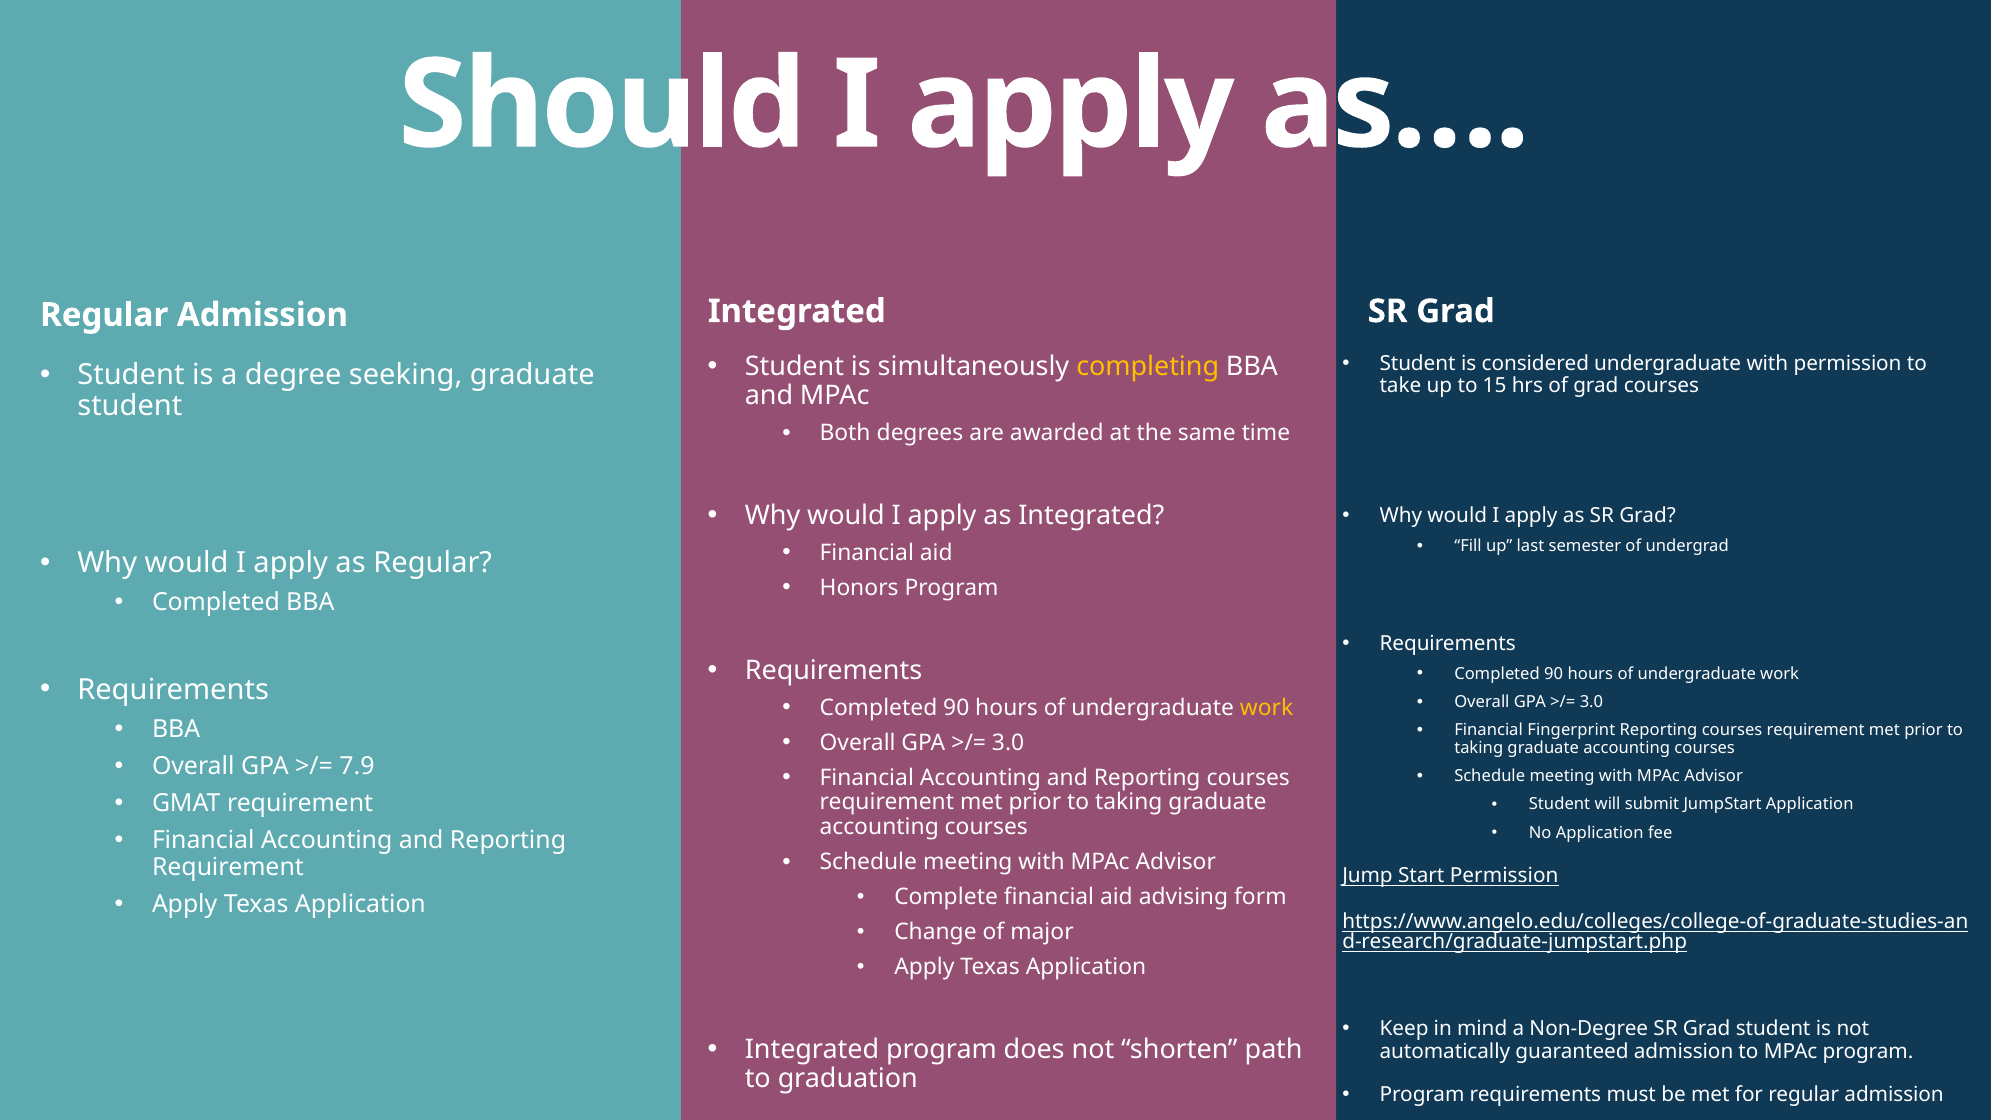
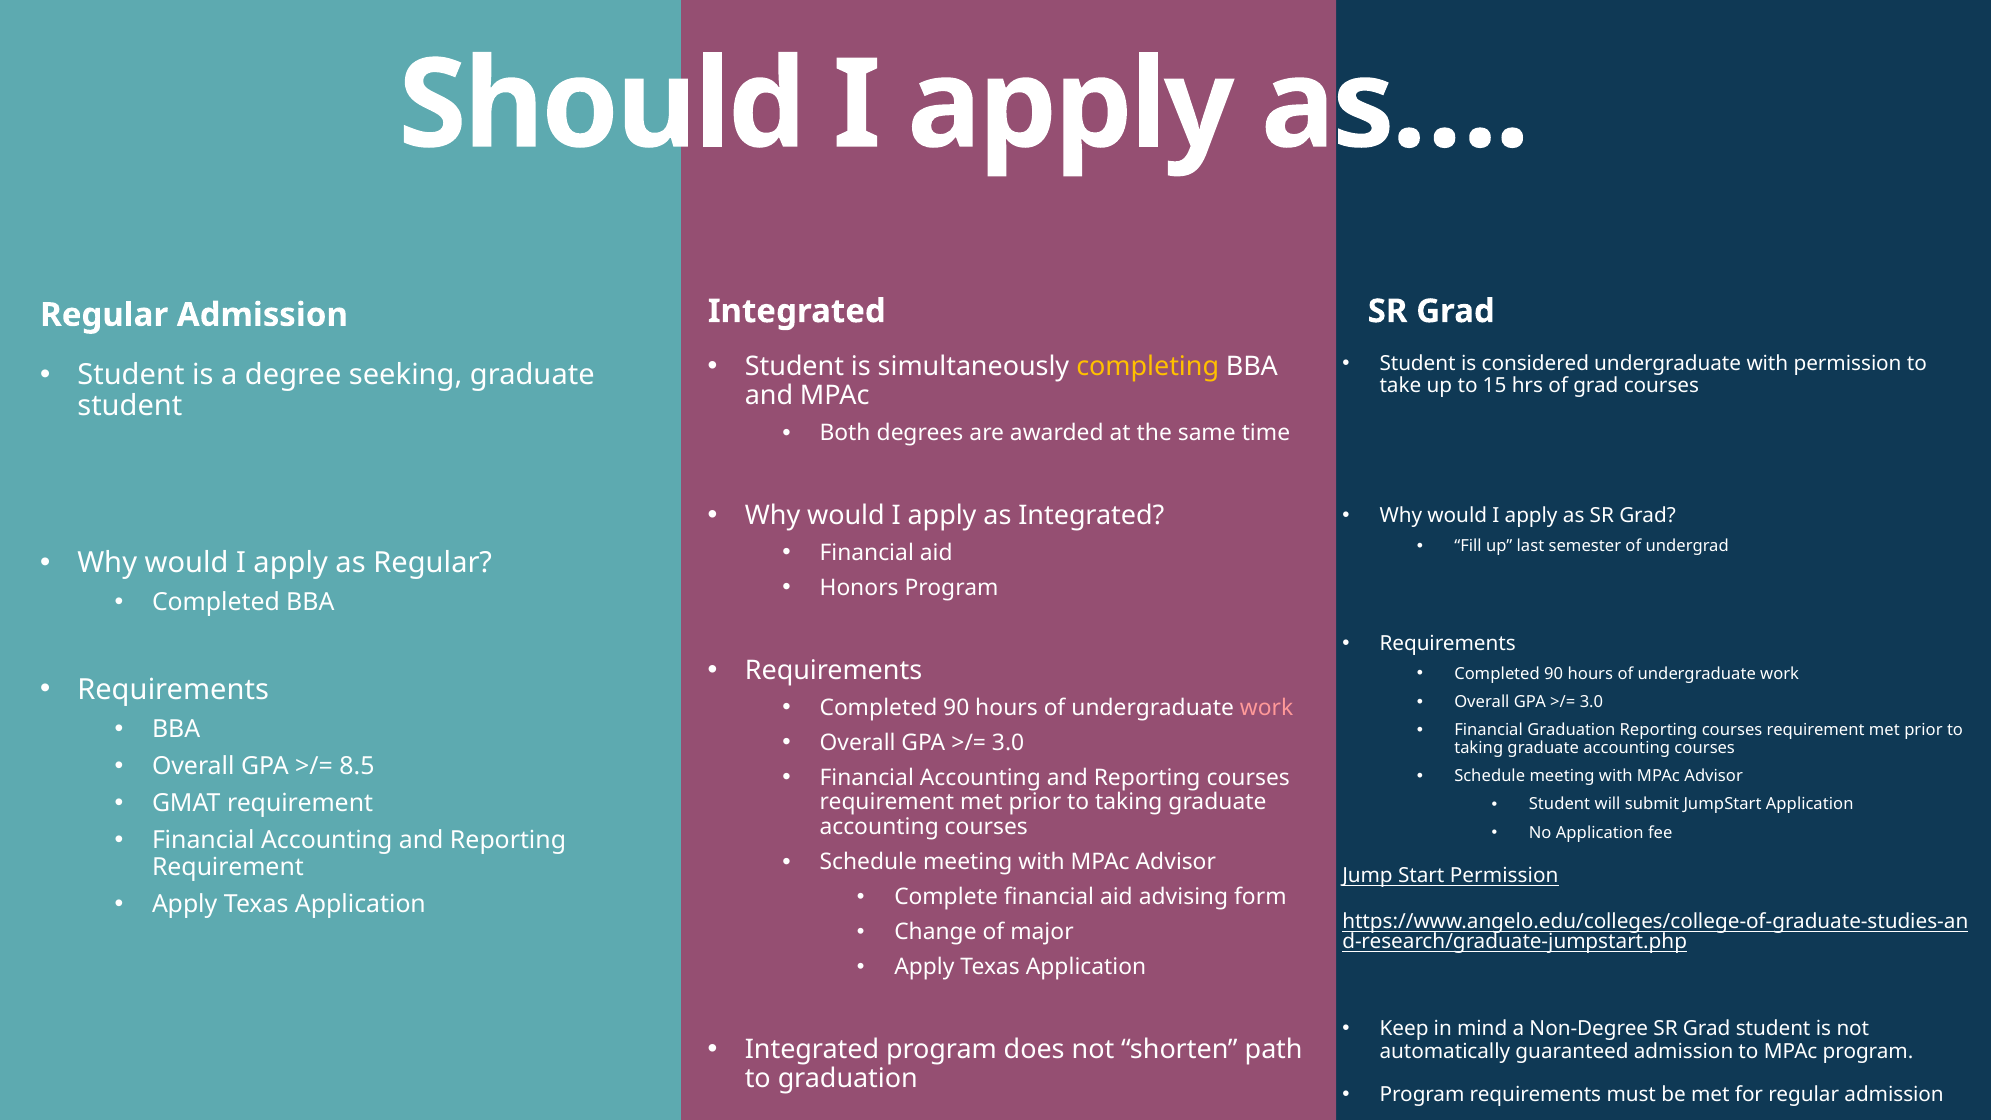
work at (1267, 708) colour: yellow -> pink
Financial Fingerprint: Fingerprint -> Graduation
7.9: 7.9 -> 8.5
